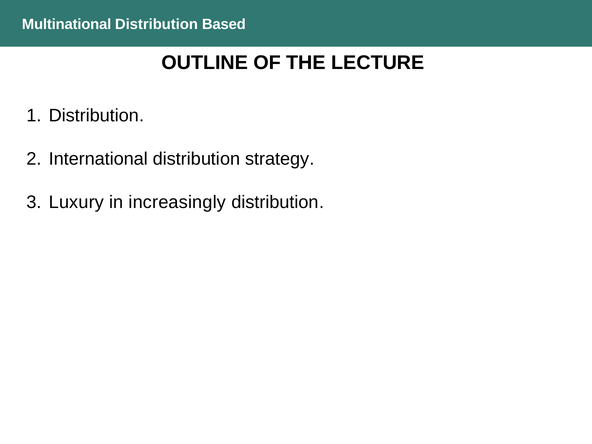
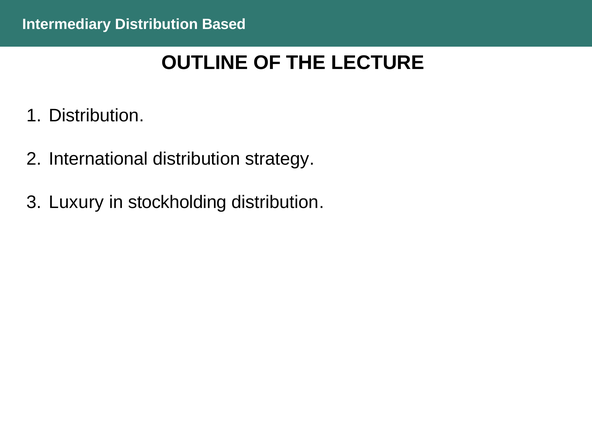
Multinational: Multinational -> Intermediary
increasingly: increasingly -> stockholding
